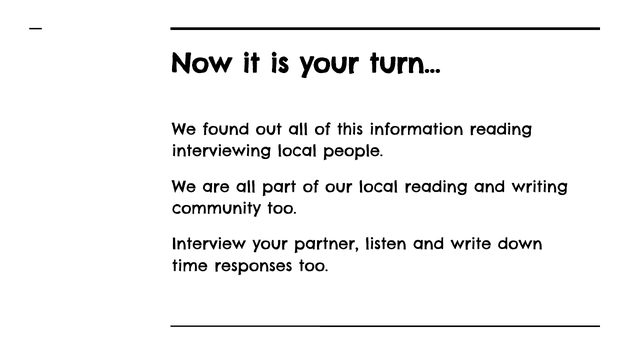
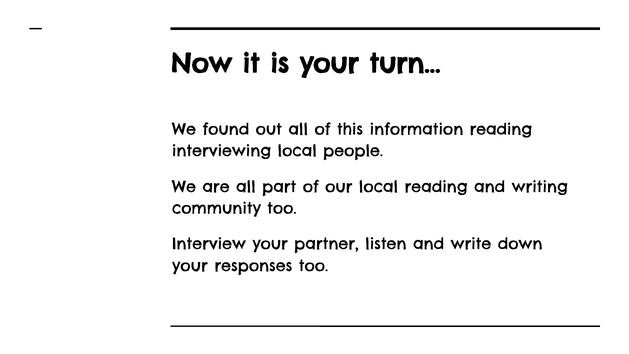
time at (190, 266): time -> your
